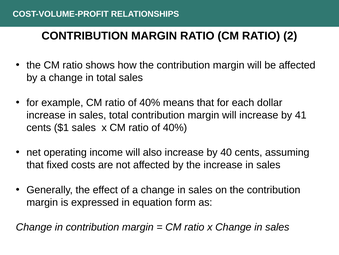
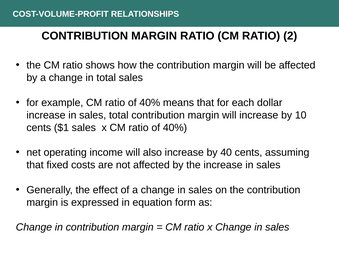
41: 41 -> 10
